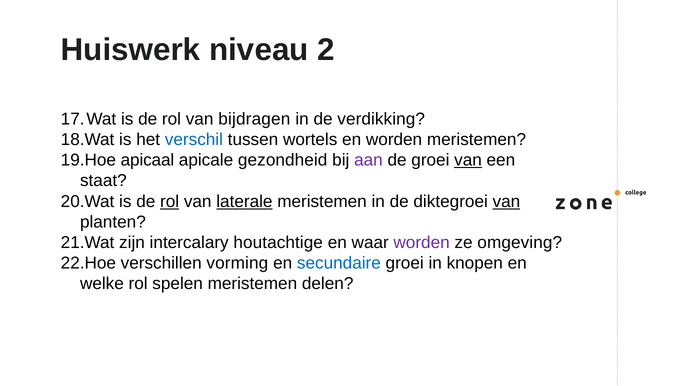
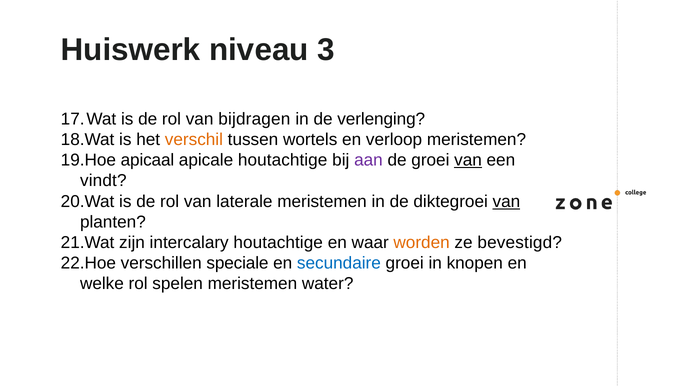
2: 2 -> 3
verdikking: verdikking -> verlenging
verschil colour: blue -> orange
en worden: worden -> verloop
apicale gezondheid: gezondheid -> houtachtige
staat: staat -> vindt
rol at (170, 201) underline: present -> none
laterale underline: present -> none
worden at (422, 242) colour: purple -> orange
omgeving: omgeving -> bevestigd
vorming: vorming -> speciale
delen: delen -> water
